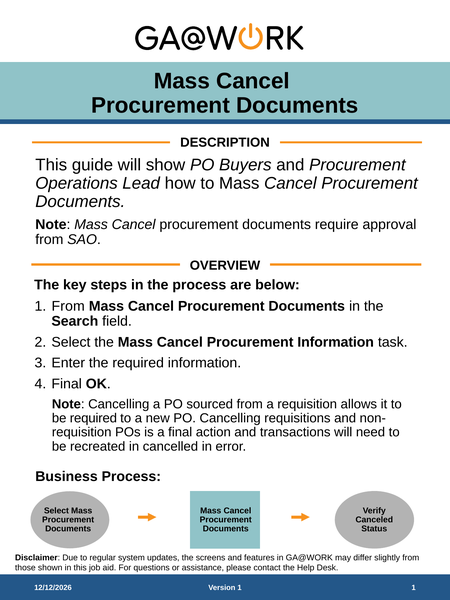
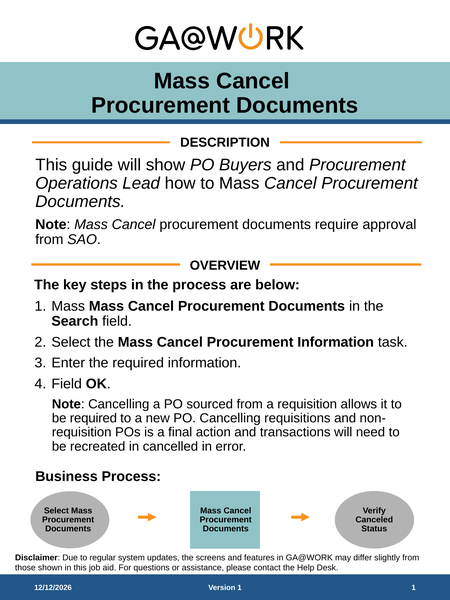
1 From: From -> Mass
Final at (67, 384): Final -> Field
